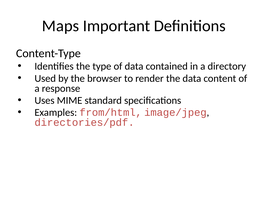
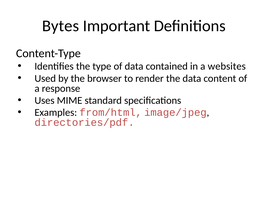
Maps: Maps -> Bytes
directory: directory -> websites
